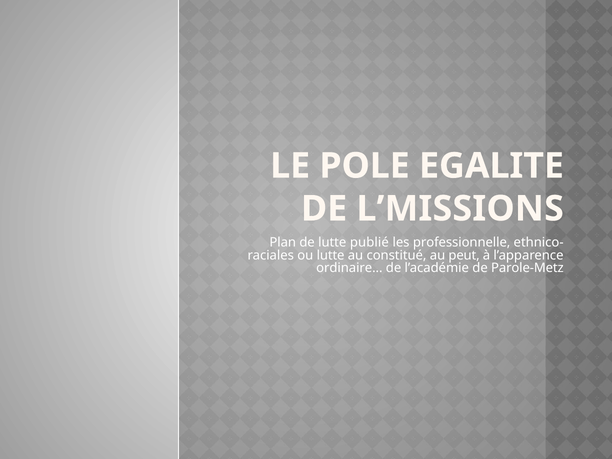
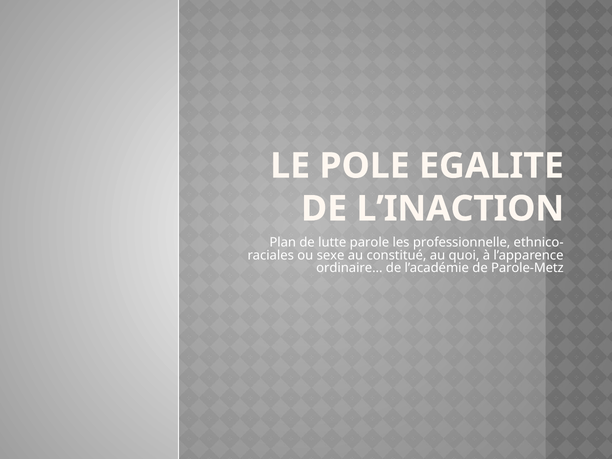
L’MISSIONS: L’MISSIONS -> L’INACTION
publié: publié -> parole
ou lutte: lutte -> sexe
peut: peut -> quoi
